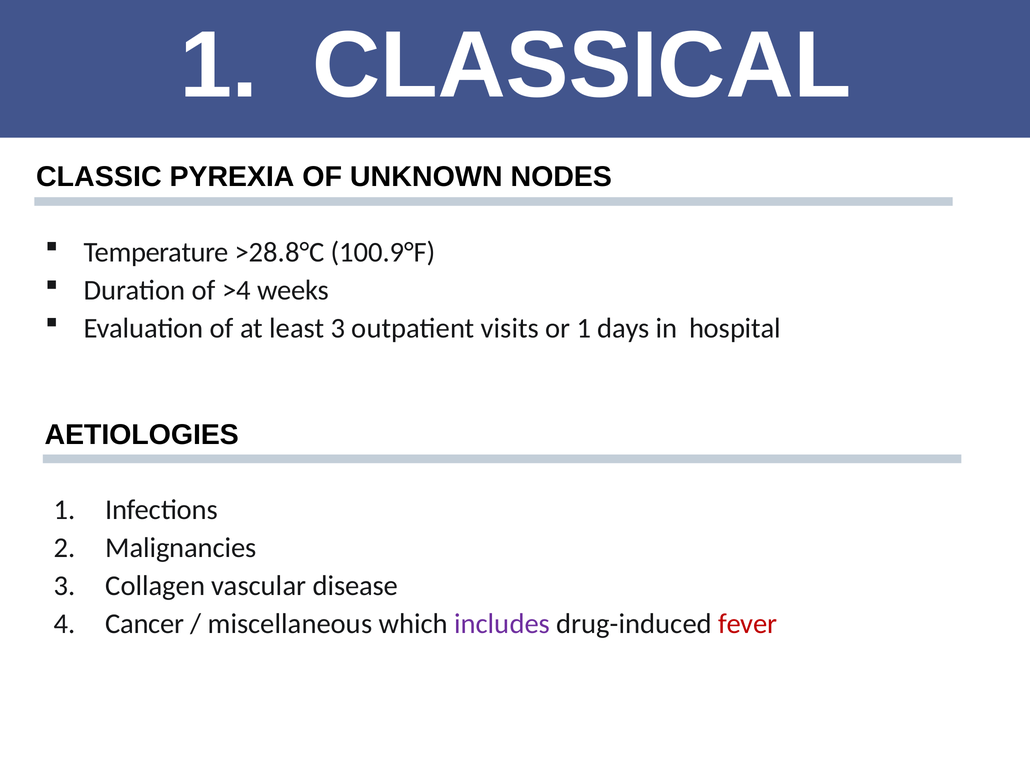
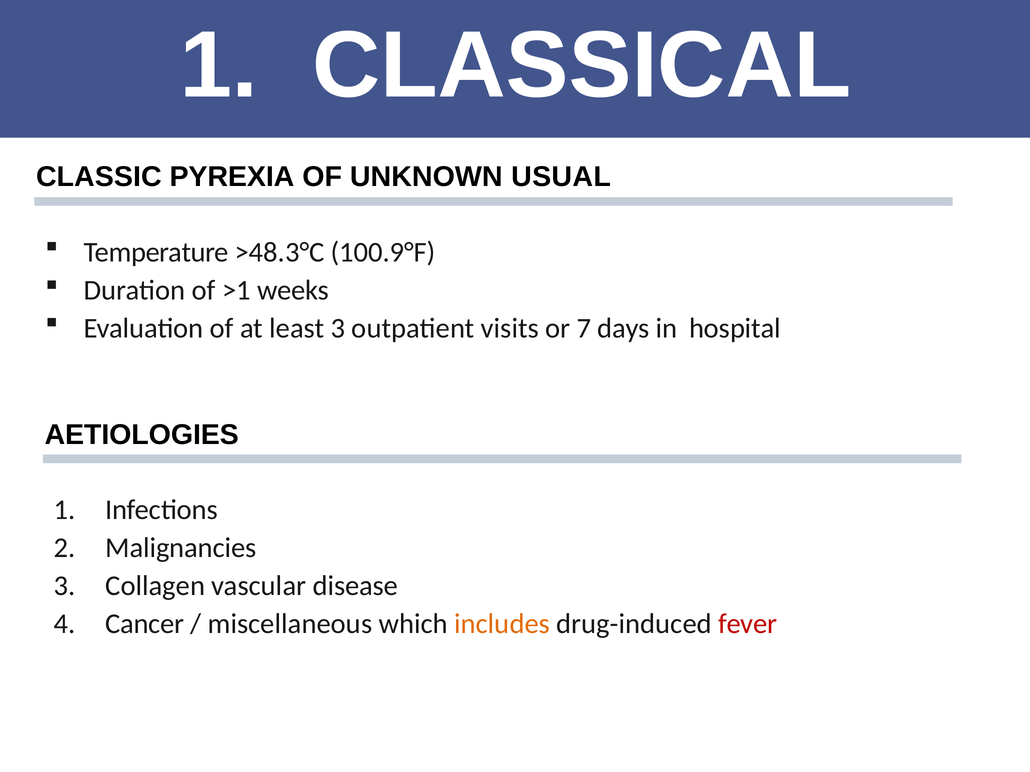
NODES: NODES -> USUAL
>28.8°C: >28.8°C -> >48.3°C
>4: >4 -> >1
or 1: 1 -> 7
includes colour: purple -> orange
